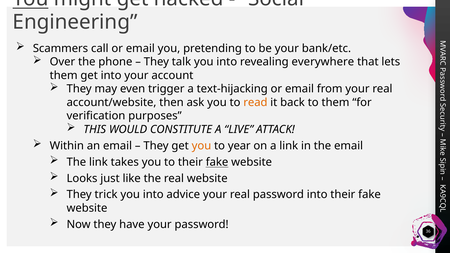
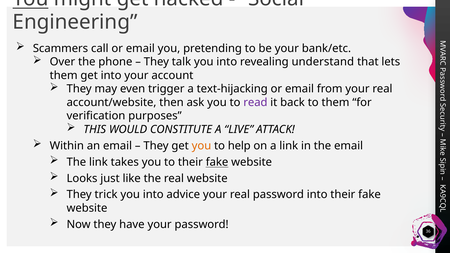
everywhere: everywhere -> understand
read colour: orange -> purple
year: year -> help
